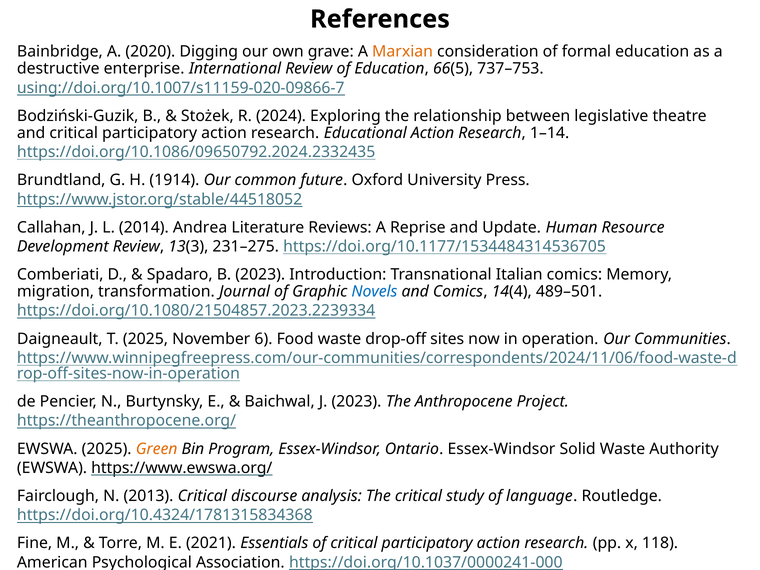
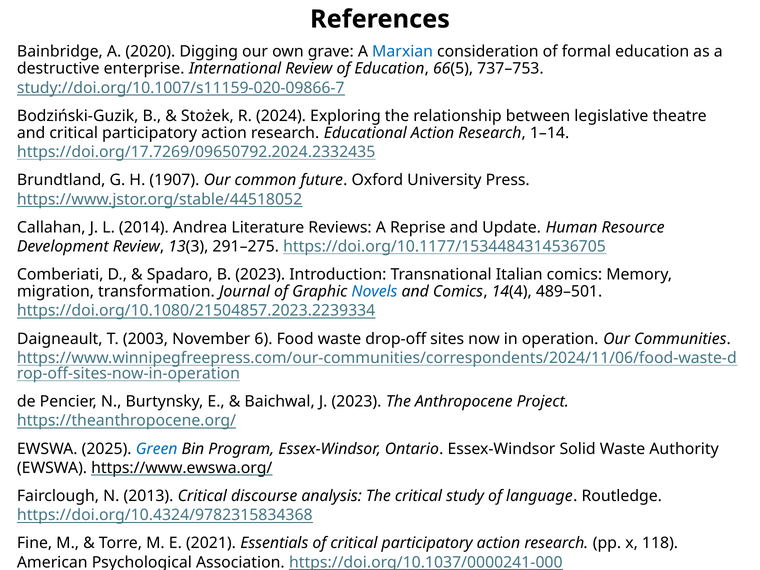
Marxian colour: orange -> blue
using://doi.org/10.1007/s11159-020-09866-7: using://doi.org/10.1007/s11159-020-09866-7 -> study://doi.org/10.1007/s11159-020-09866-7
https://doi.org/10.1086/09650792.2024.2332435: https://doi.org/10.1086/09650792.2024.2332435 -> https://doi.org/17.7269/09650792.2024.2332435
1914: 1914 -> 1907
231–275: 231–275 -> 291–275
T 2025: 2025 -> 2003
Green colour: orange -> blue
https://doi.org/10.4324/1781315834368: https://doi.org/10.4324/1781315834368 -> https://doi.org/10.4324/9782315834368
